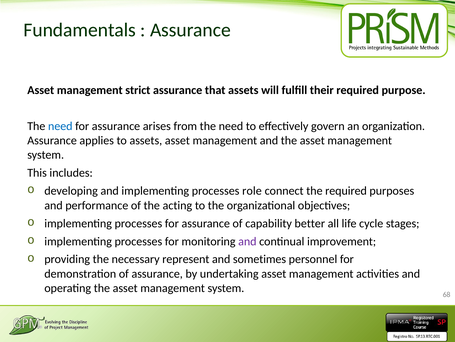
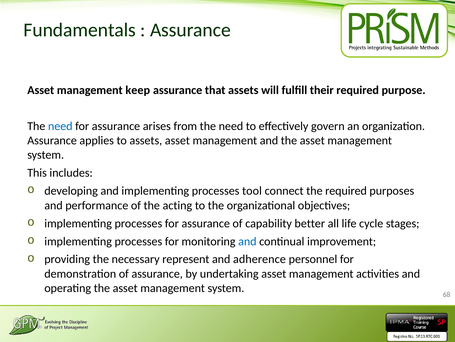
strict: strict -> keep
role: role -> tool
and at (247, 241) colour: purple -> blue
sometimes: sometimes -> adherence
